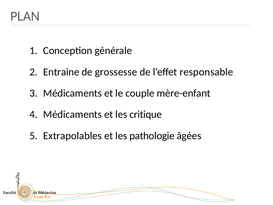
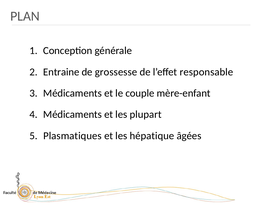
critique: critique -> plupart
Extrapolables: Extrapolables -> Plasmatiques
pathologie: pathologie -> hépatique
